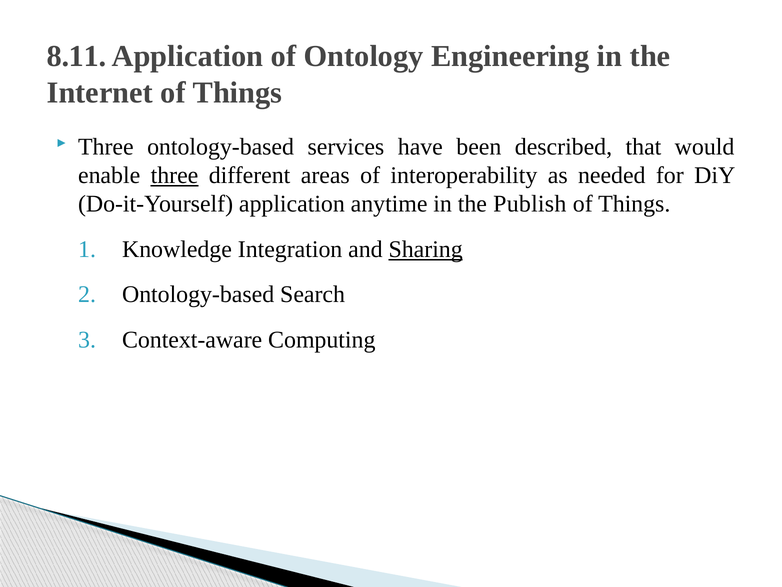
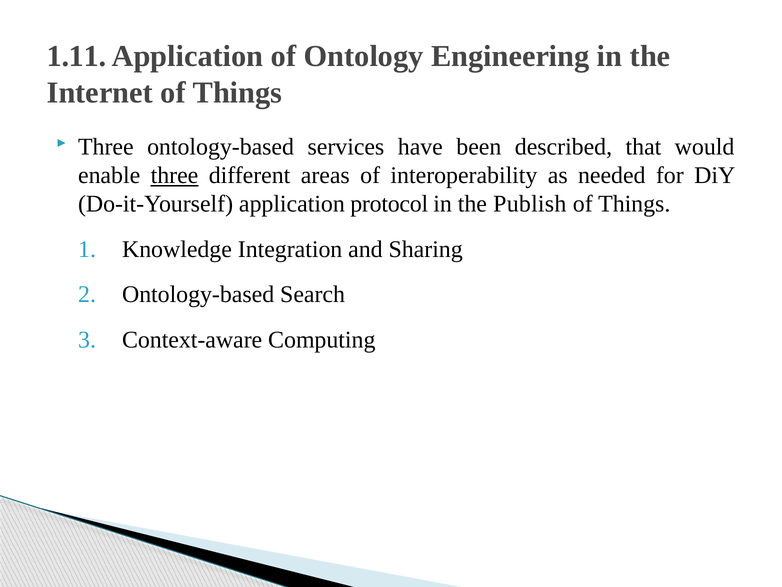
8.11: 8.11 -> 1.11
anytime: anytime -> protocol
Sharing underline: present -> none
